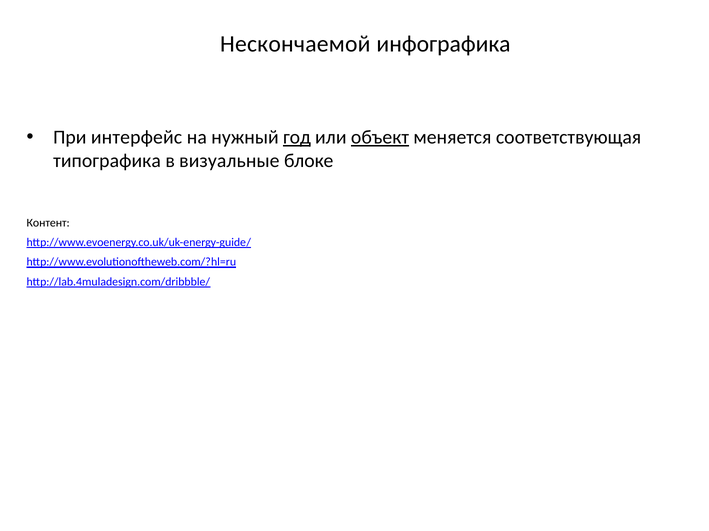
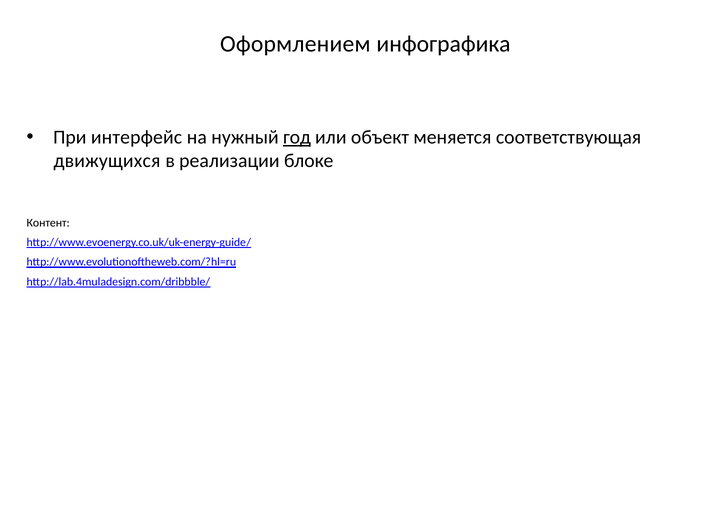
Нескончаемой: Нескончаемой -> Оформлением
объект underline: present -> none
типографика: типографика -> движущихся
визуальные: визуальные -> реализации
